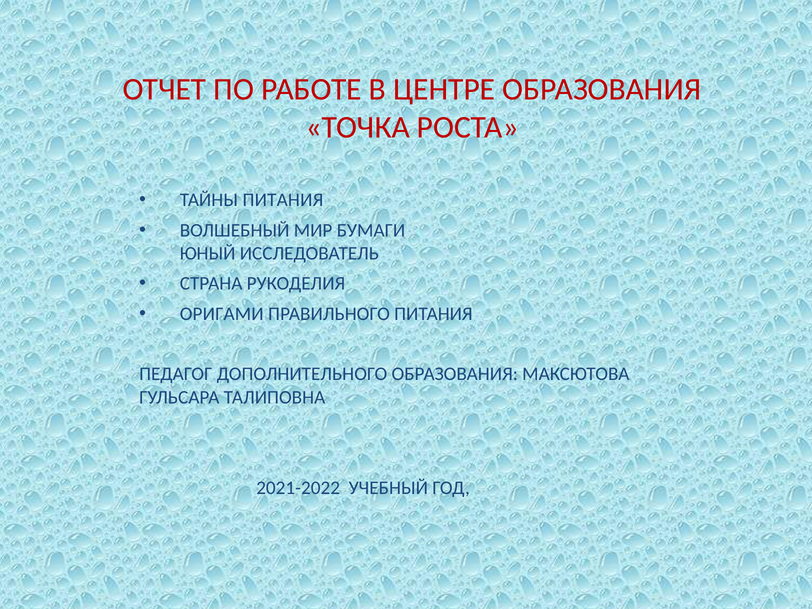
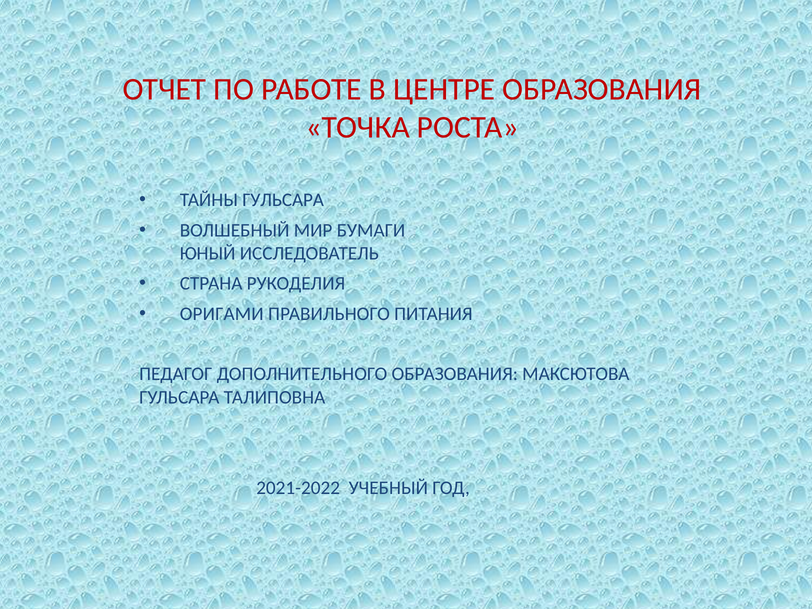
ТАЙНЫ ПИТАНИЯ: ПИТАНИЯ -> ГУЛЬСАРА
